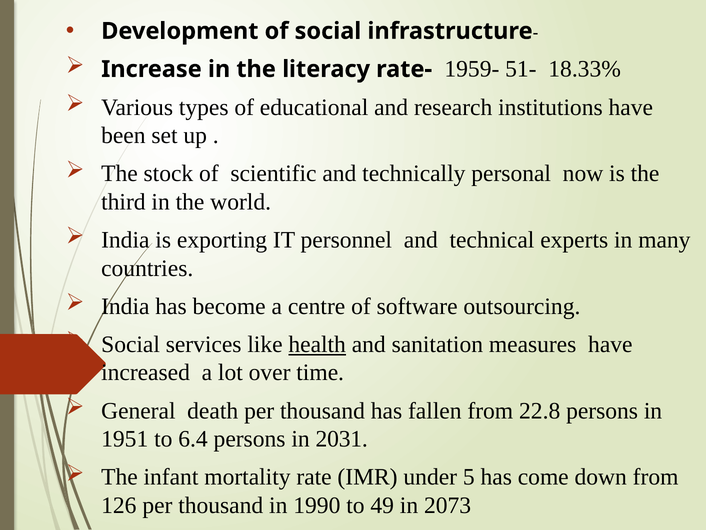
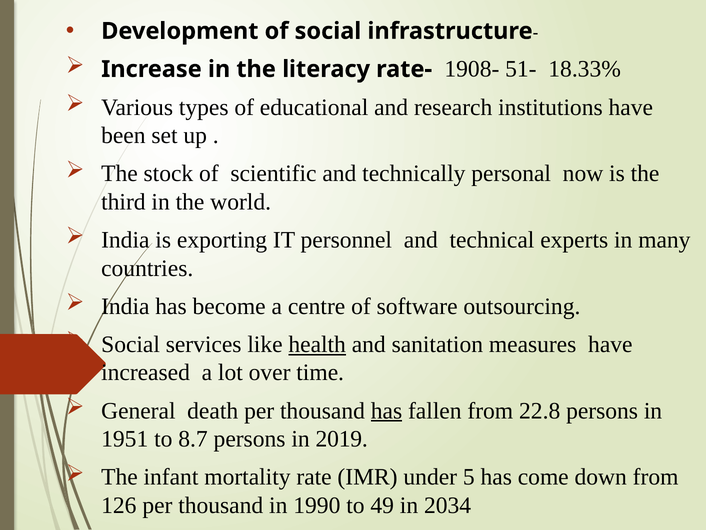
1959-: 1959- -> 1908-
has at (387, 410) underline: none -> present
6.4: 6.4 -> 8.7
2031: 2031 -> 2019
2073: 2073 -> 2034
